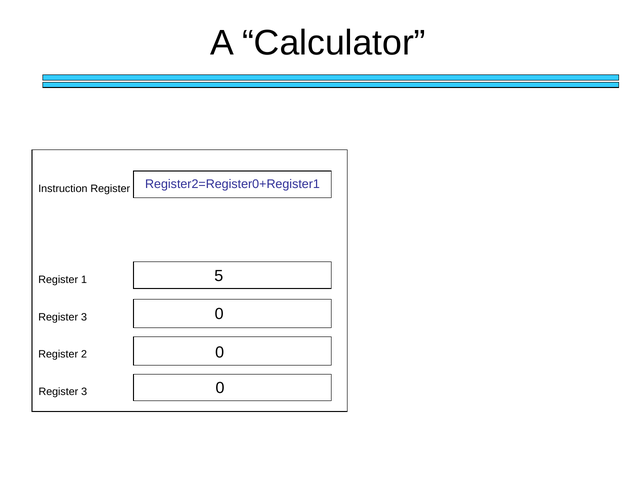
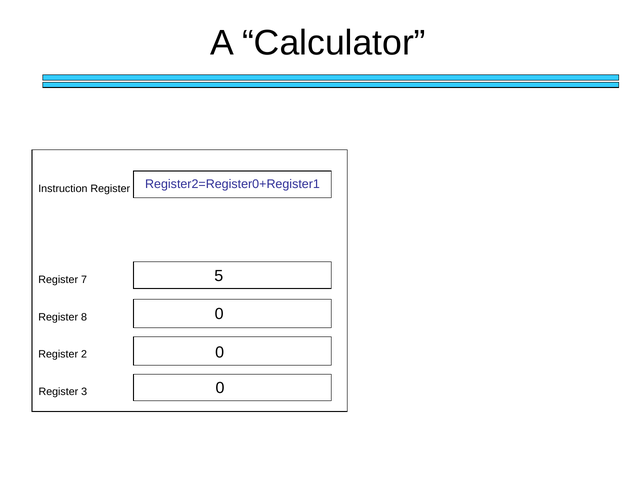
1: 1 -> 7
3 at (84, 317): 3 -> 8
